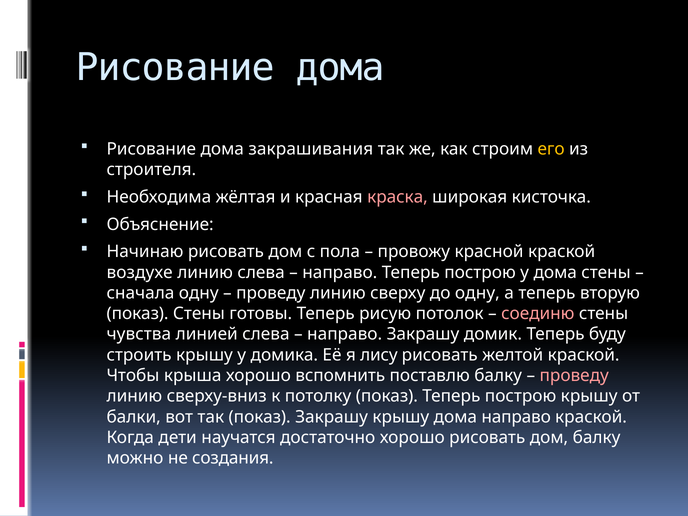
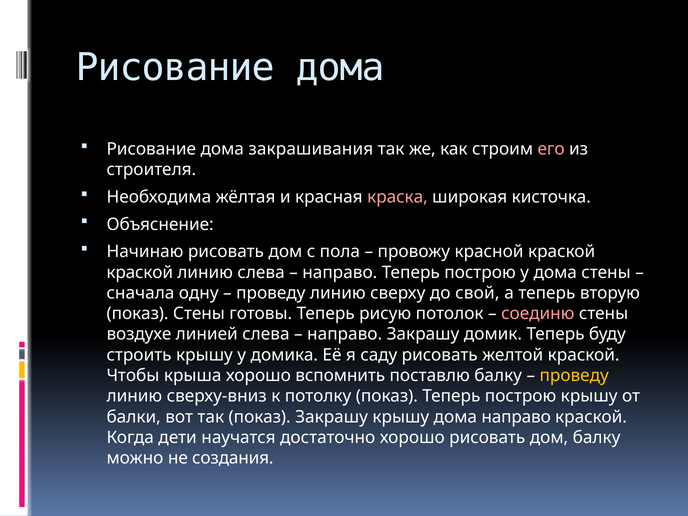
его colour: yellow -> pink
воздухе at (140, 272): воздухе -> краской
до одну: одну -> свой
чувства: чувства -> воздухе
лису: лису -> саду
проведу at (574, 376) colour: pink -> yellow
